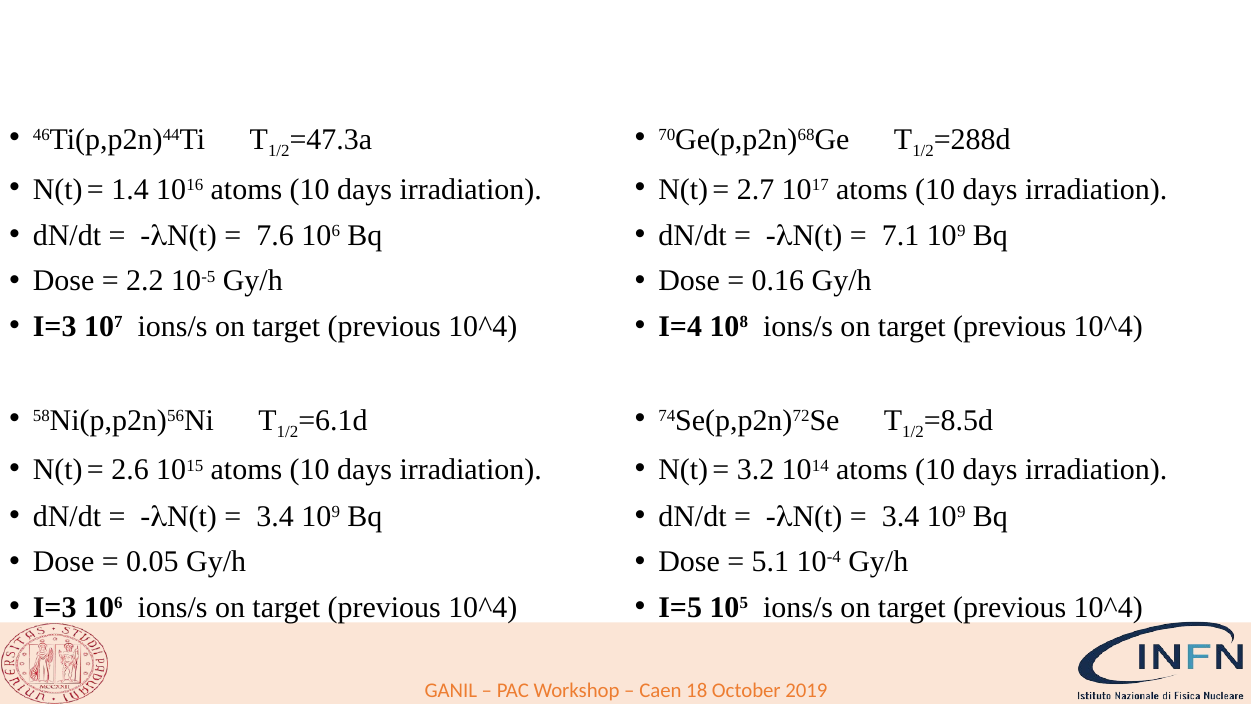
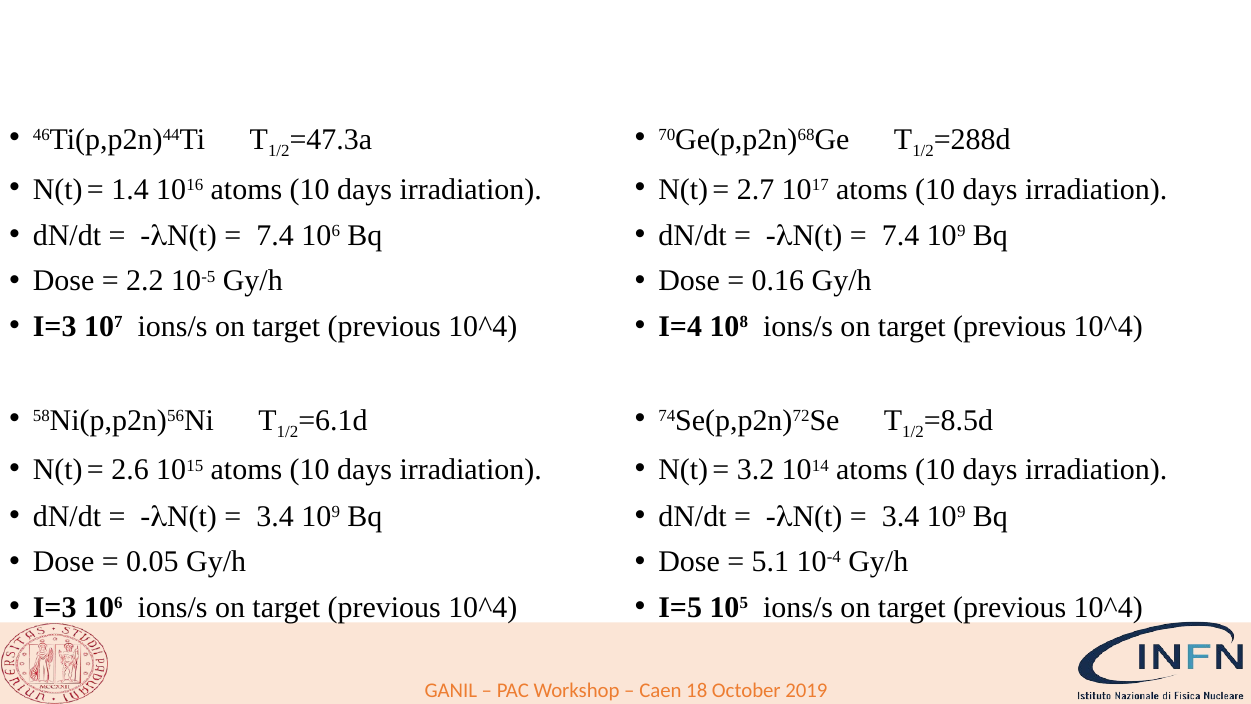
7.6 at (275, 235): 7.6 -> 7.4
7.1 at (901, 235): 7.1 -> 7.4
